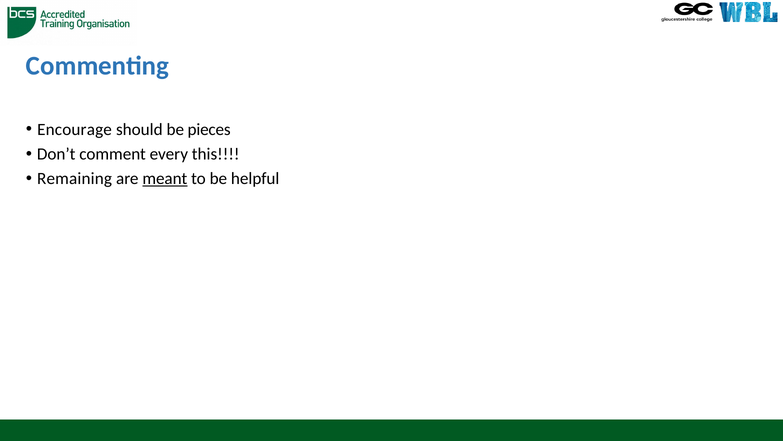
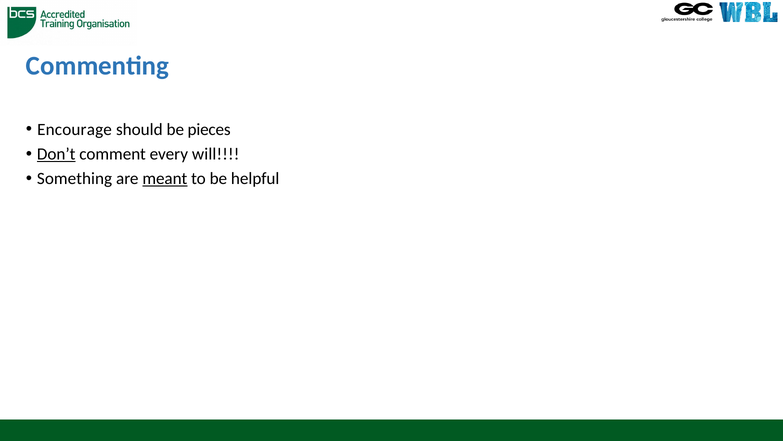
Don’t underline: none -> present
this: this -> will
Remaining: Remaining -> Something
